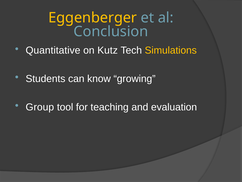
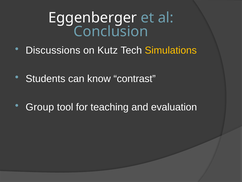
Eggenberger colour: yellow -> white
Quantitative: Quantitative -> Discussions
growing: growing -> contrast
